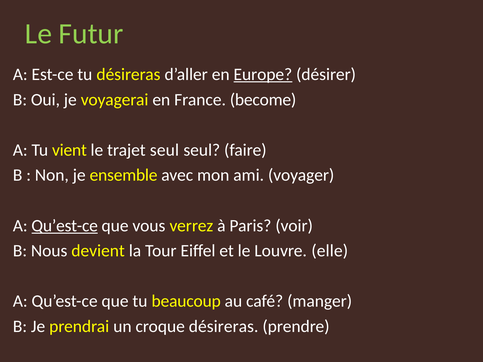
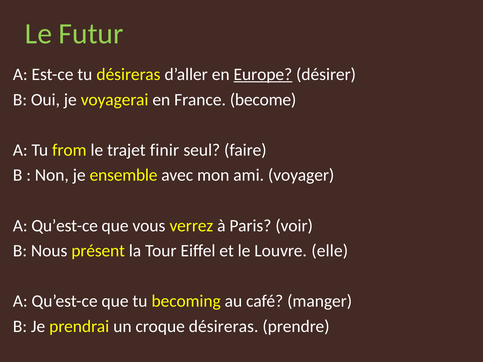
vient: vient -> from
trajet seul: seul -> finir
Qu’est-ce at (65, 226) underline: present -> none
devient: devient -> présent
beaucoup: beaucoup -> becoming
